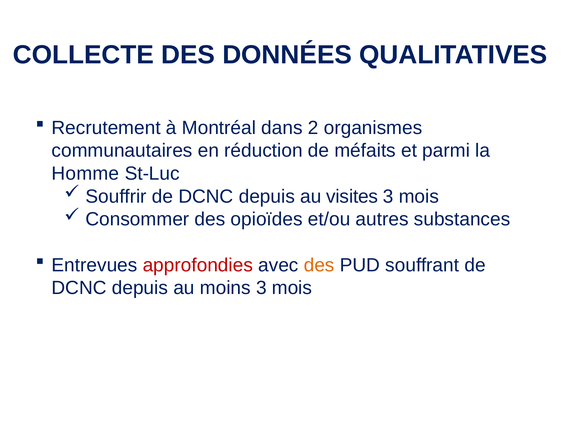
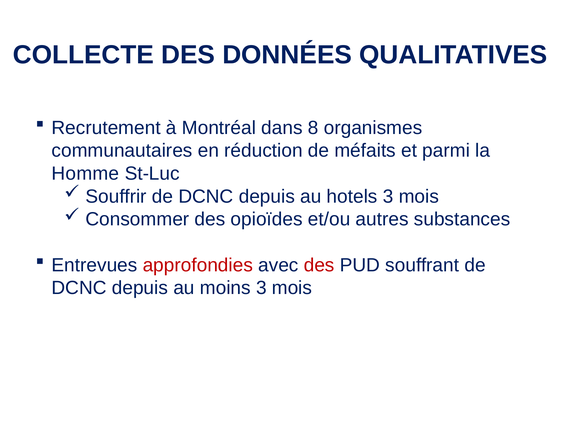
2: 2 -> 8
visites: visites -> hotels
des at (319, 265) colour: orange -> red
